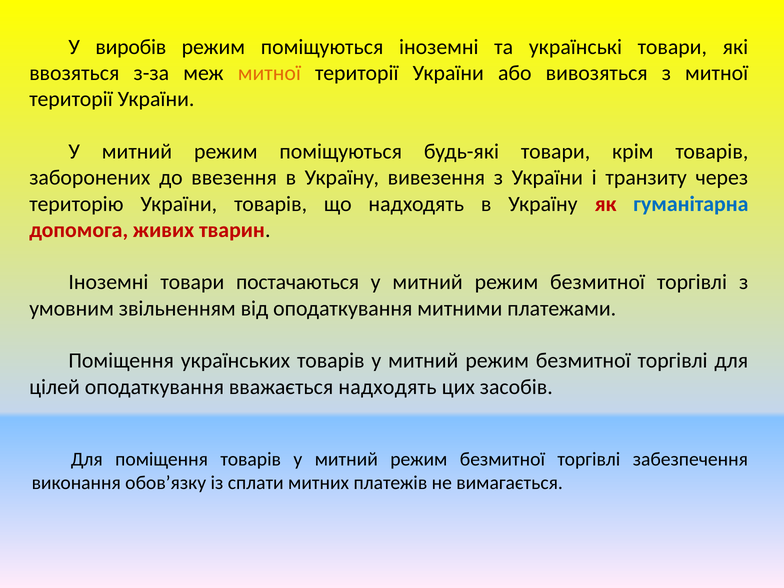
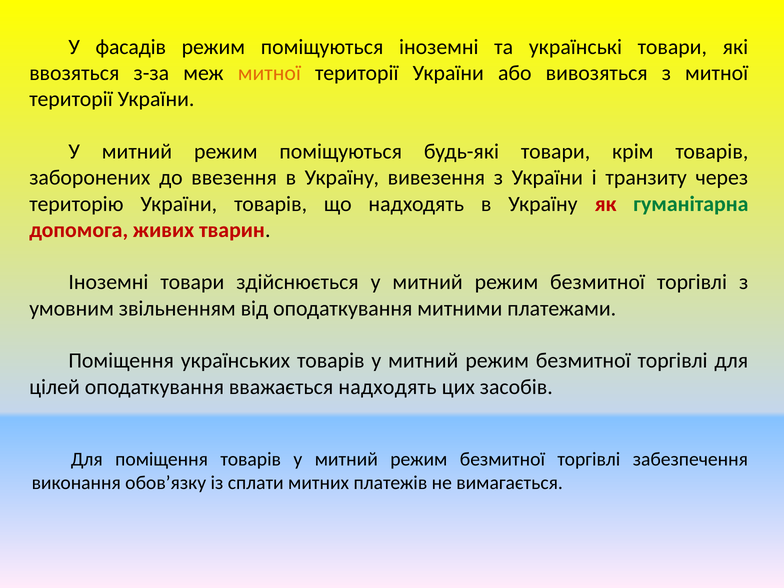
виробів: виробів -> фасадів
гуманітарна colour: blue -> green
постачаються: постачаються -> здійснюється
